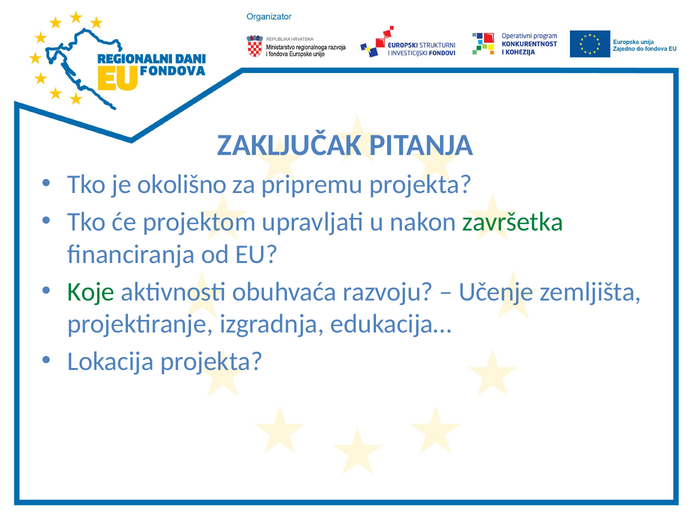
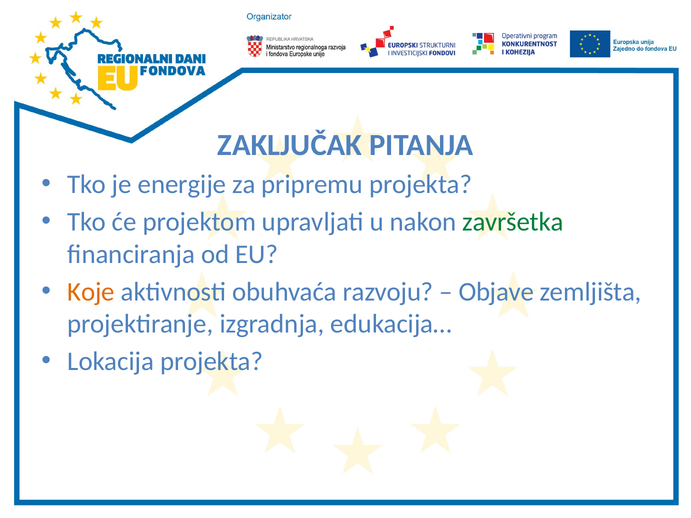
okolišno: okolišno -> energije
Koje colour: green -> orange
Učenje: Učenje -> Objave
